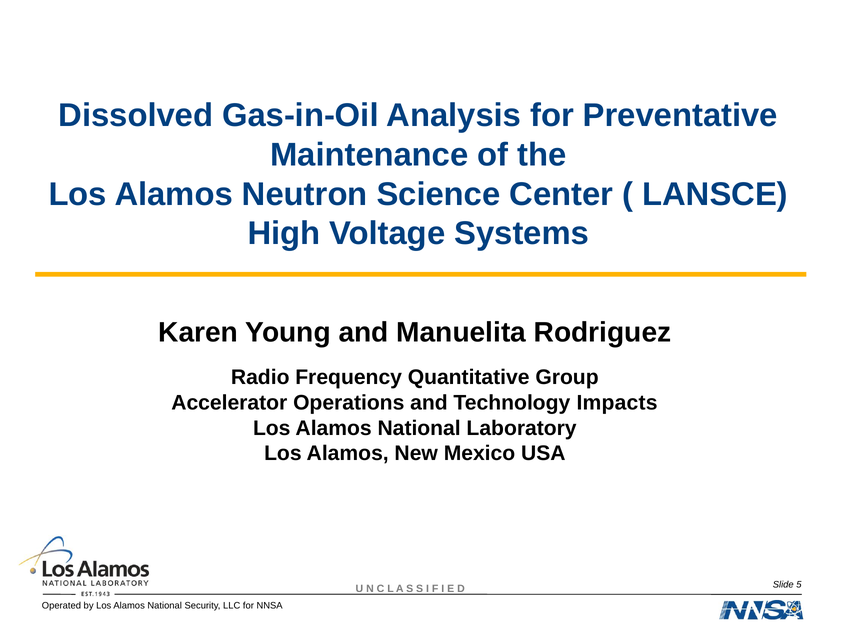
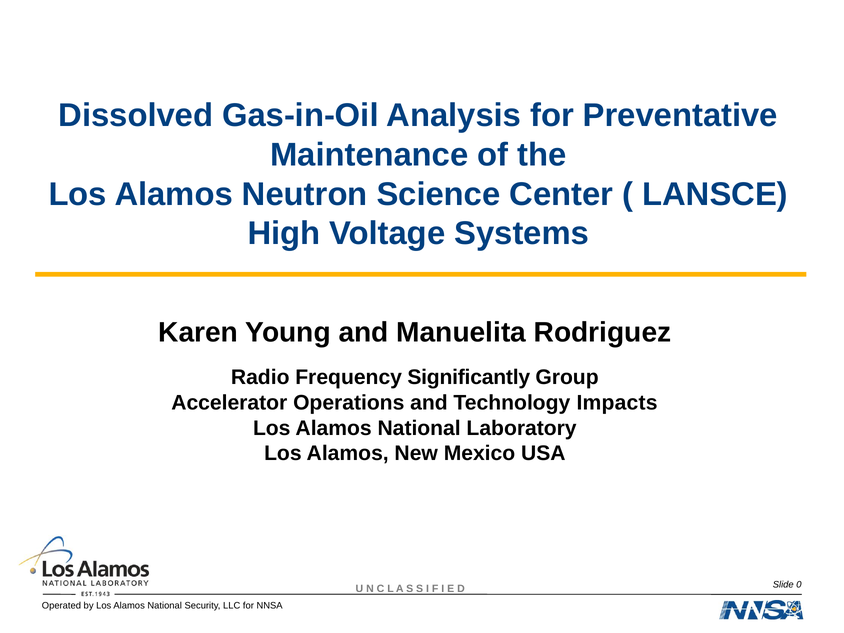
Quantitative: Quantitative -> Significantly
5: 5 -> 0
